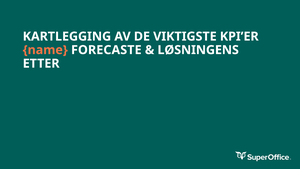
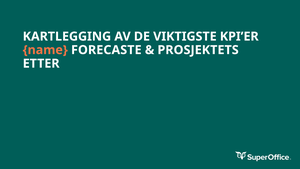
LØSNINGENS: LØSNINGENS -> PROSJEKTETS
